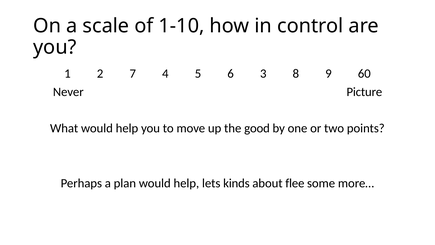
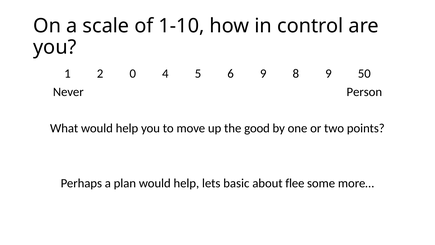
7: 7 -> 0
6 3: 3 -> 9
60: 60 -> 50
Picture: Picture -> Person
kinds: kinds -> basic
